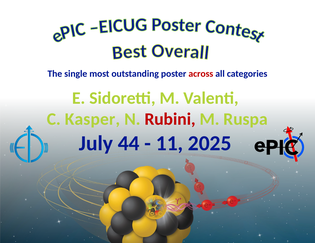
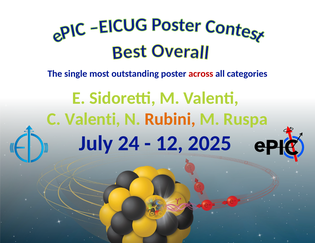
C Kasper: Kasper -> Valenti
Rubini colour: red -> orange
44: 44 -> 24
11: 11 -> 12
